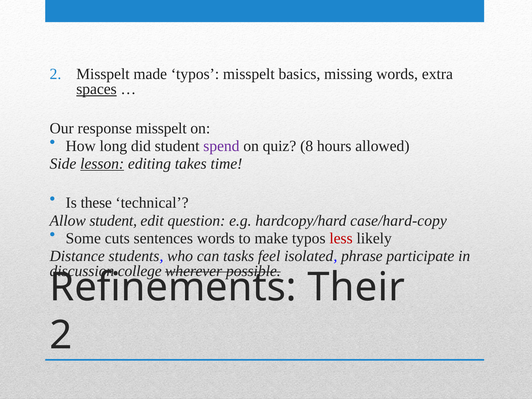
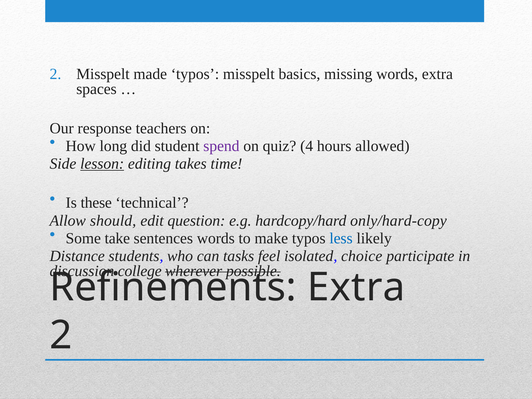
spaces underline: present -> none
response misspelt: misspelt -> teachers
8: 8 -> 4
Allow student: student -> should
case/hard-copy: case/hard-copy -> only/hard-copy
cuts: cuts -> take
less colour: red -> blue
phrase: phrase -> choice
Refinements Their: Their -> Extra
